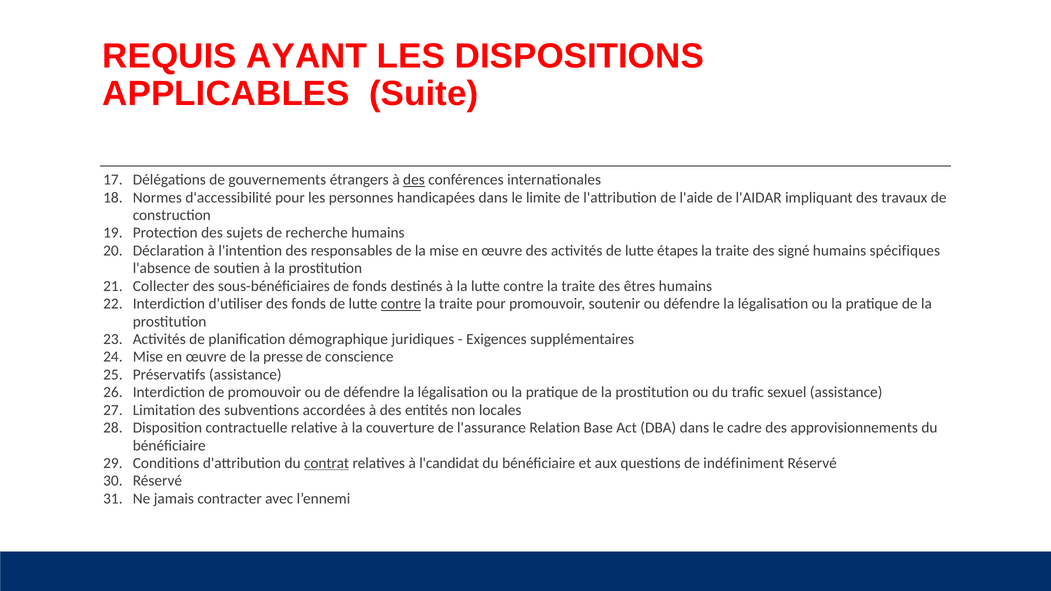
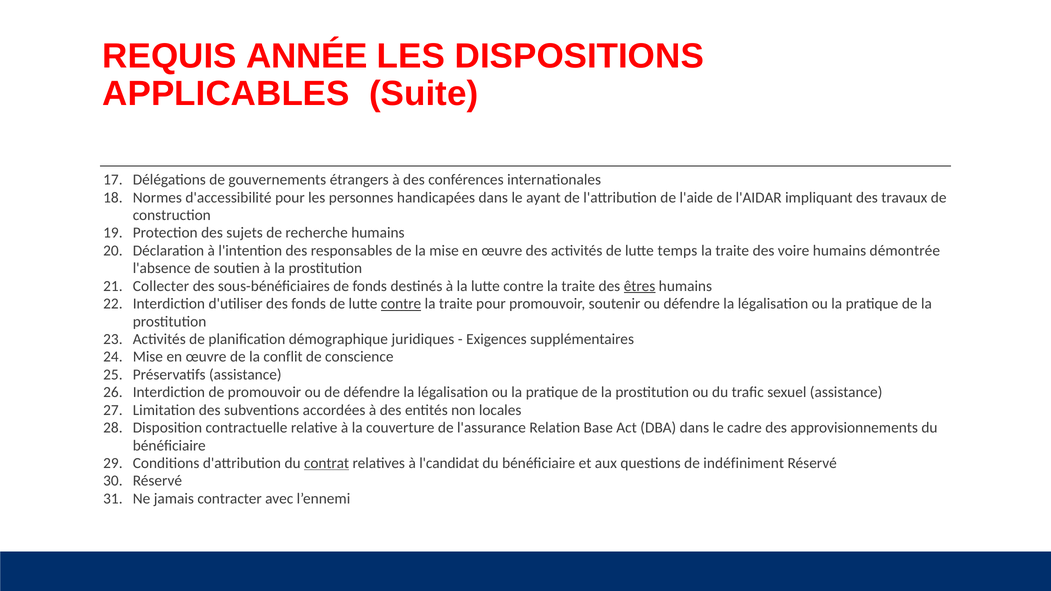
AYANT: AYANT -> ANNÉE
des at (414, 180) underline: present -> none
limite: limite -> ayant
étapes: étapes -> temps
signé: signé -> voire
spécifiques: spécifiques -> démontrée
êtres underline: none -> present
presse: presse -> conflit
